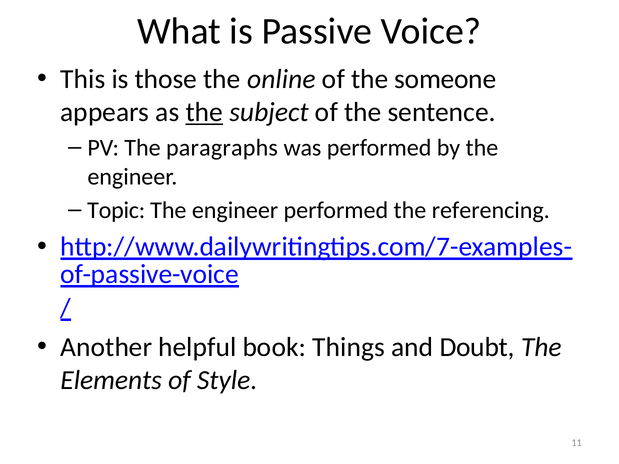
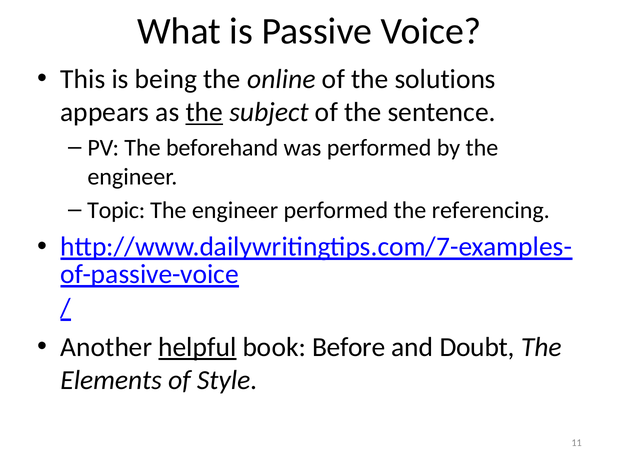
those: those -> being
someone: someone -> solutions
paragraphs: paragraphs -> beforehand
helpful underline: none -> present
Things: Things -> Before
